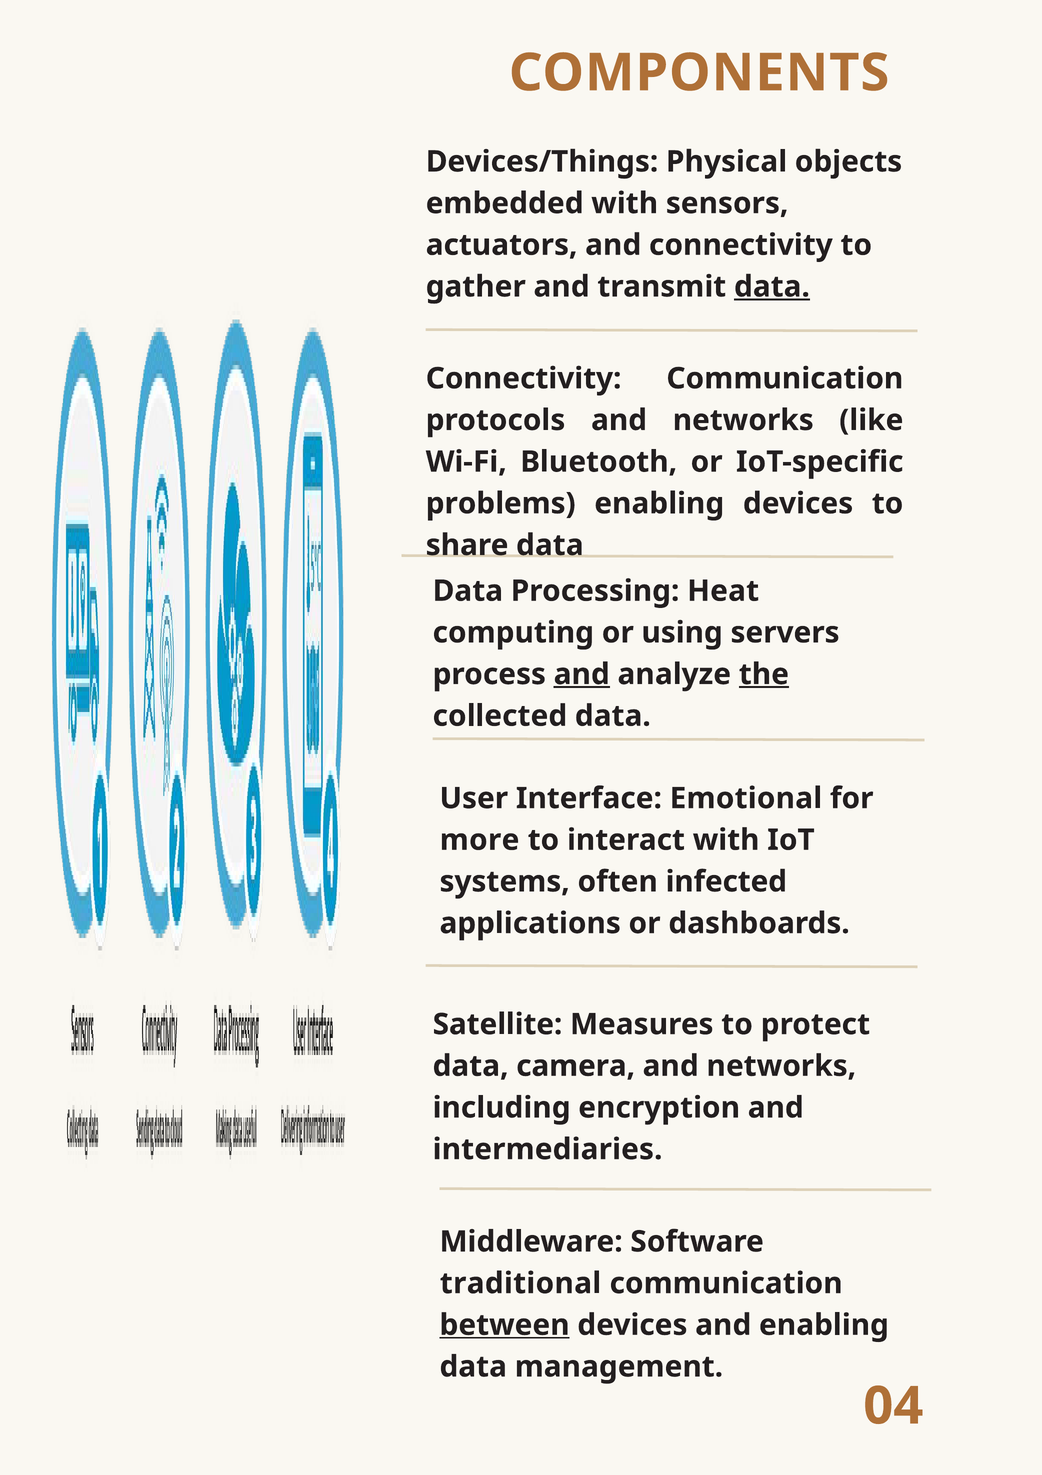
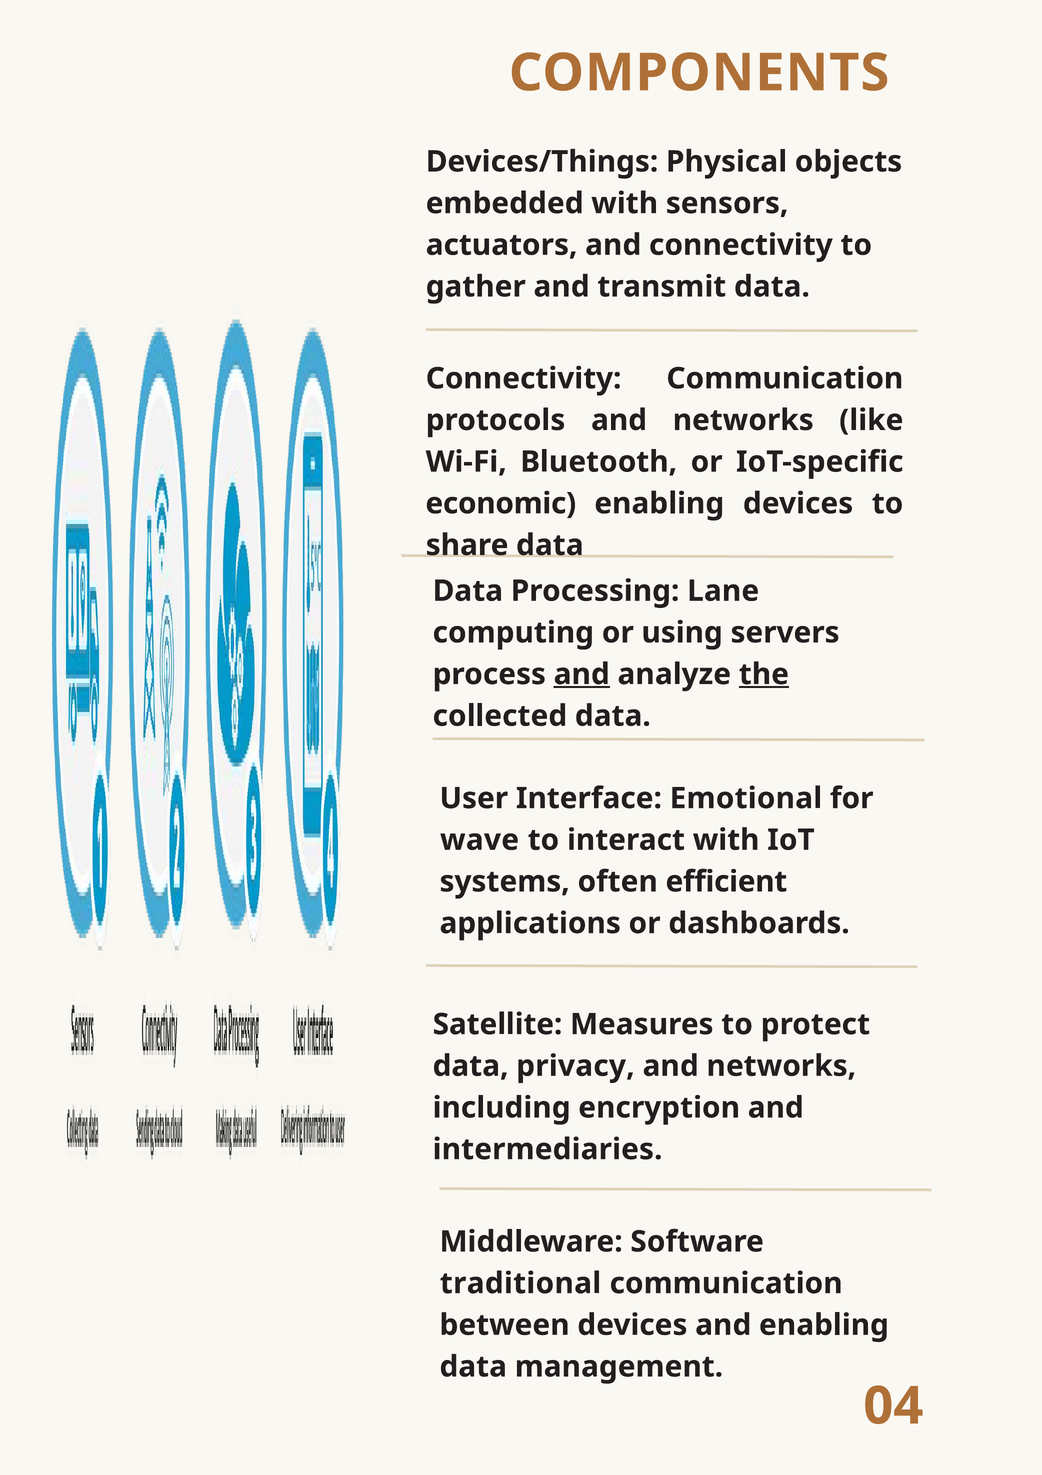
data at (772, 287) underline: present -> none
problems: problems -> economic
Heat: Heat -> Lane
more: more -> wave
infected: infected -> efficient
camera: camera -> privacy
between underline: present -> none
